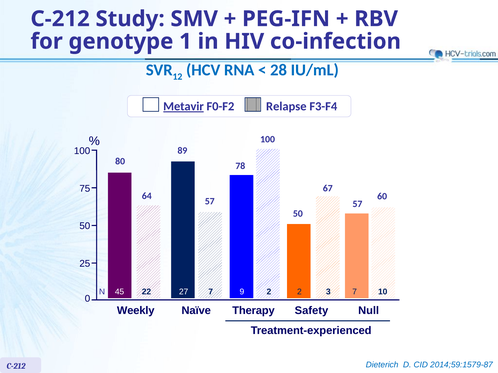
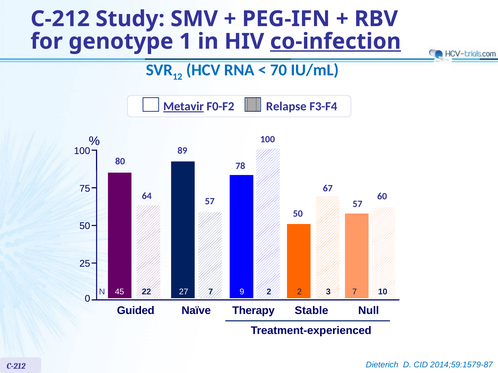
co-infection underline: none -> present
28: 28 -> 70
Weekly: Weekly -> Guided
Safety: Safety -> Stable
